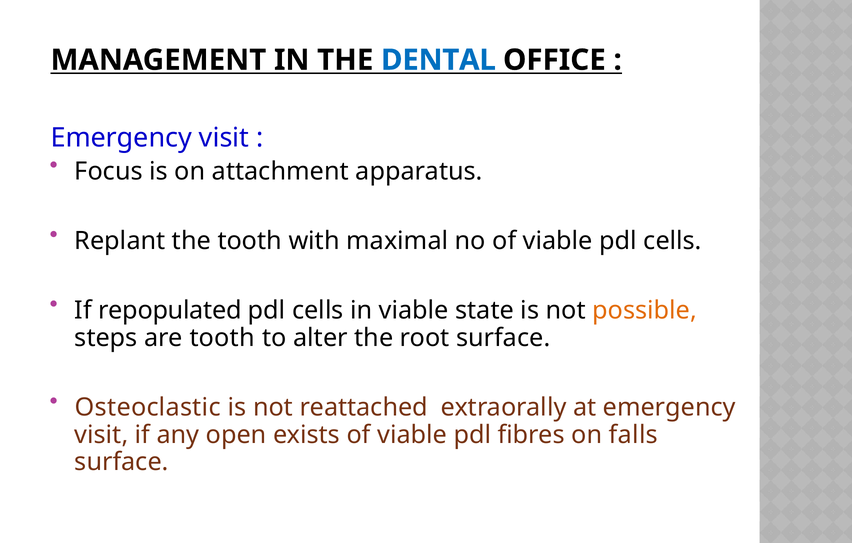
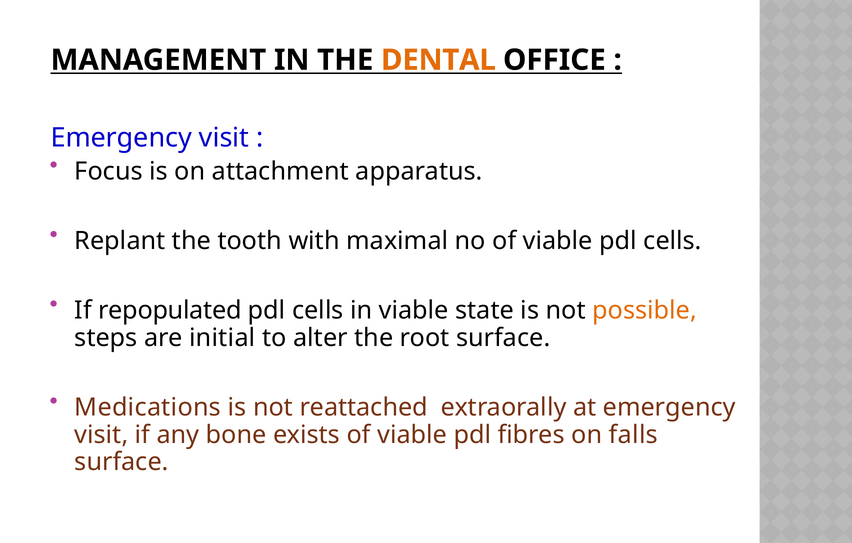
DENTAL colour: blue -> orange
are tooth: tooth -> initial
Osteoclastic: Osteoclastic -> Medications
open: open -> bone
